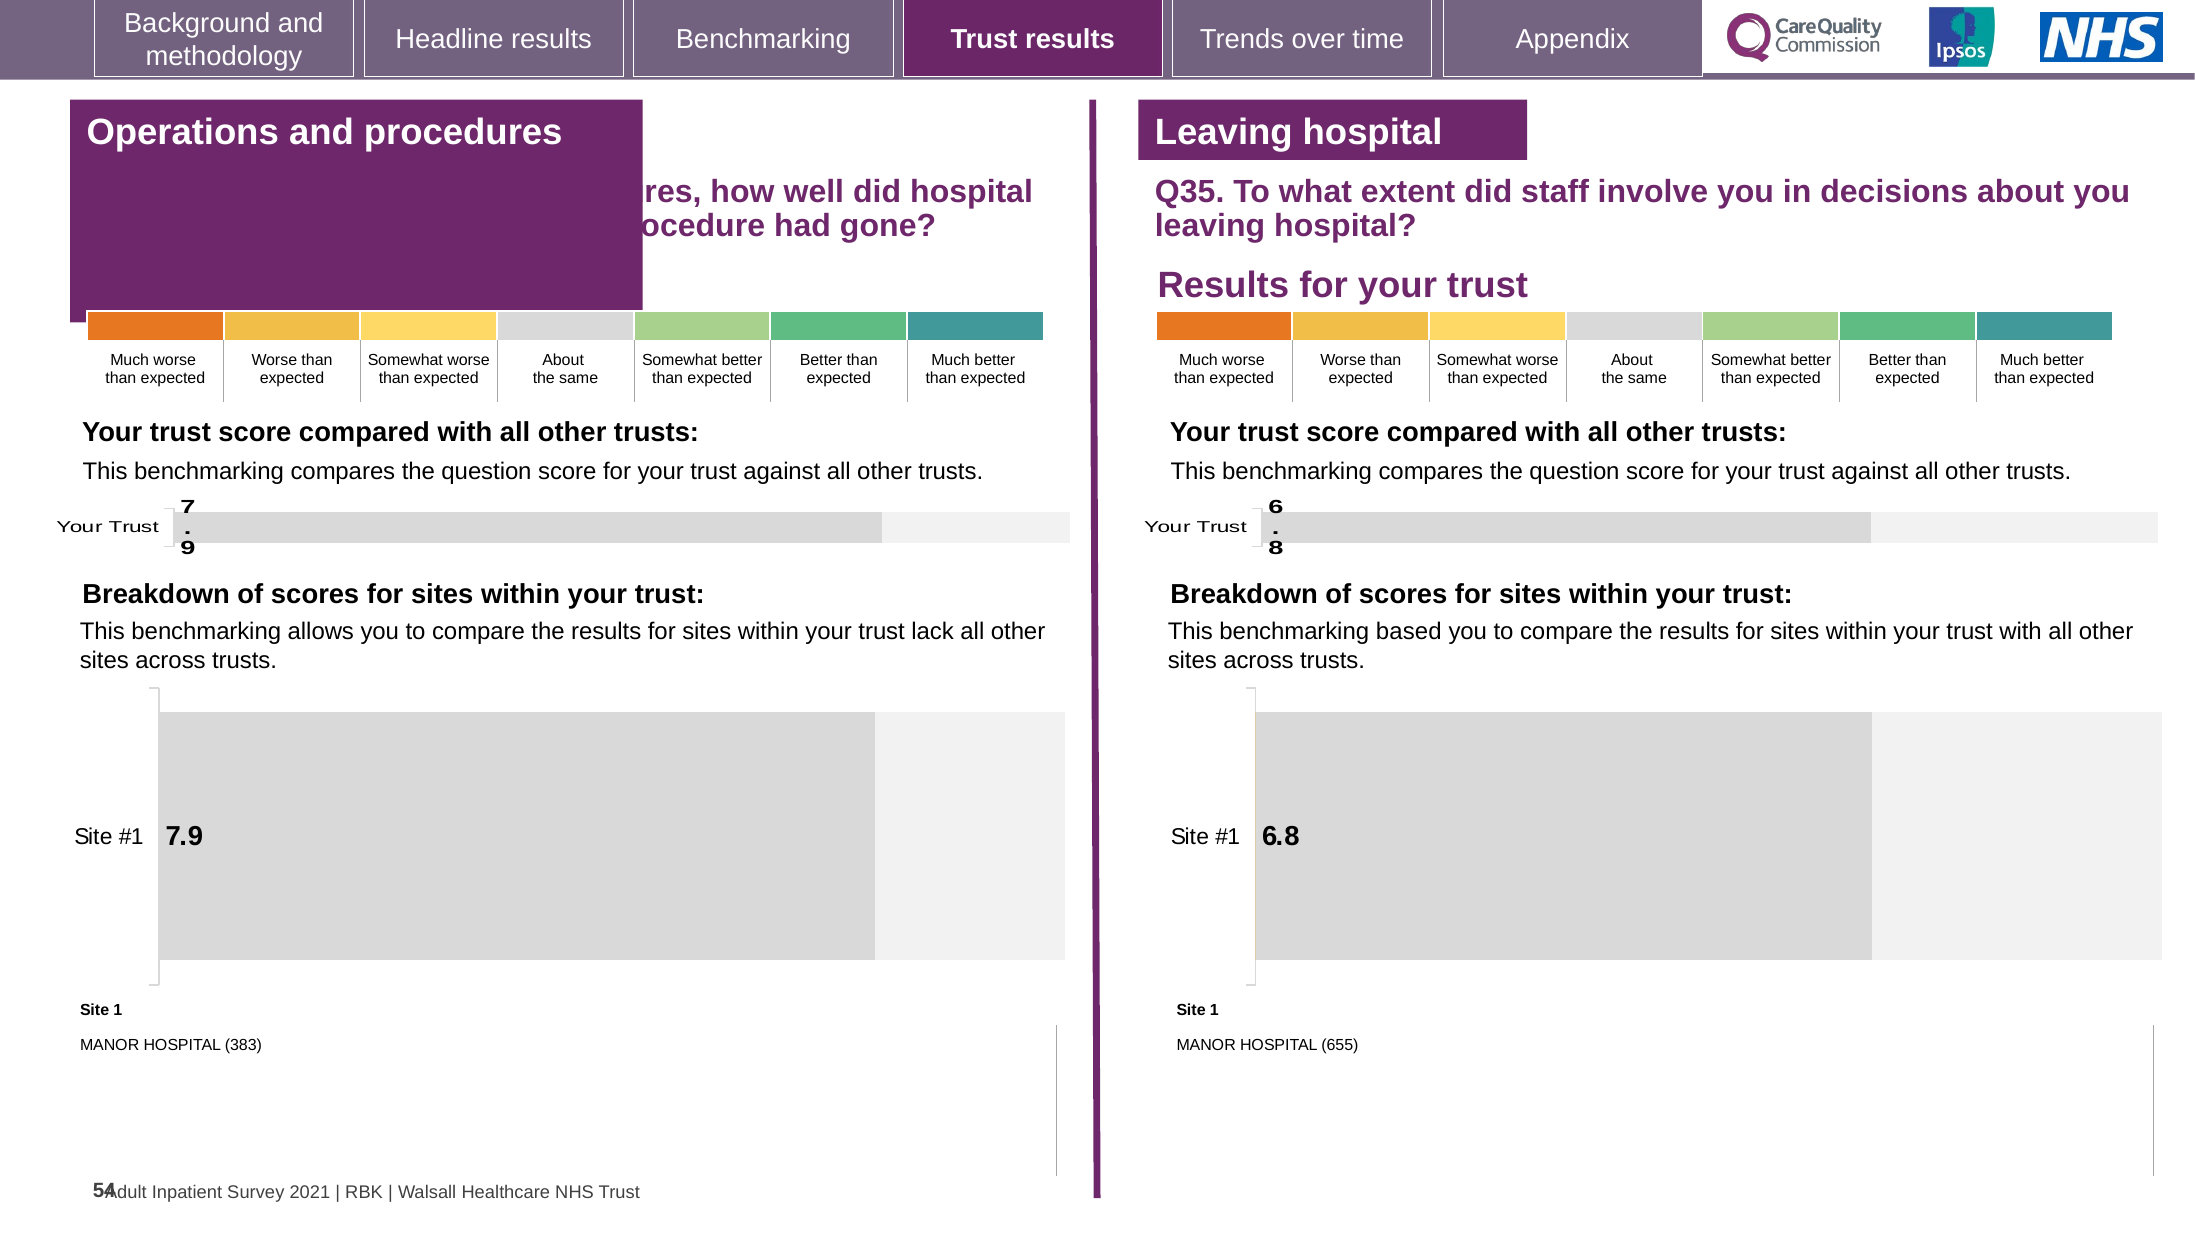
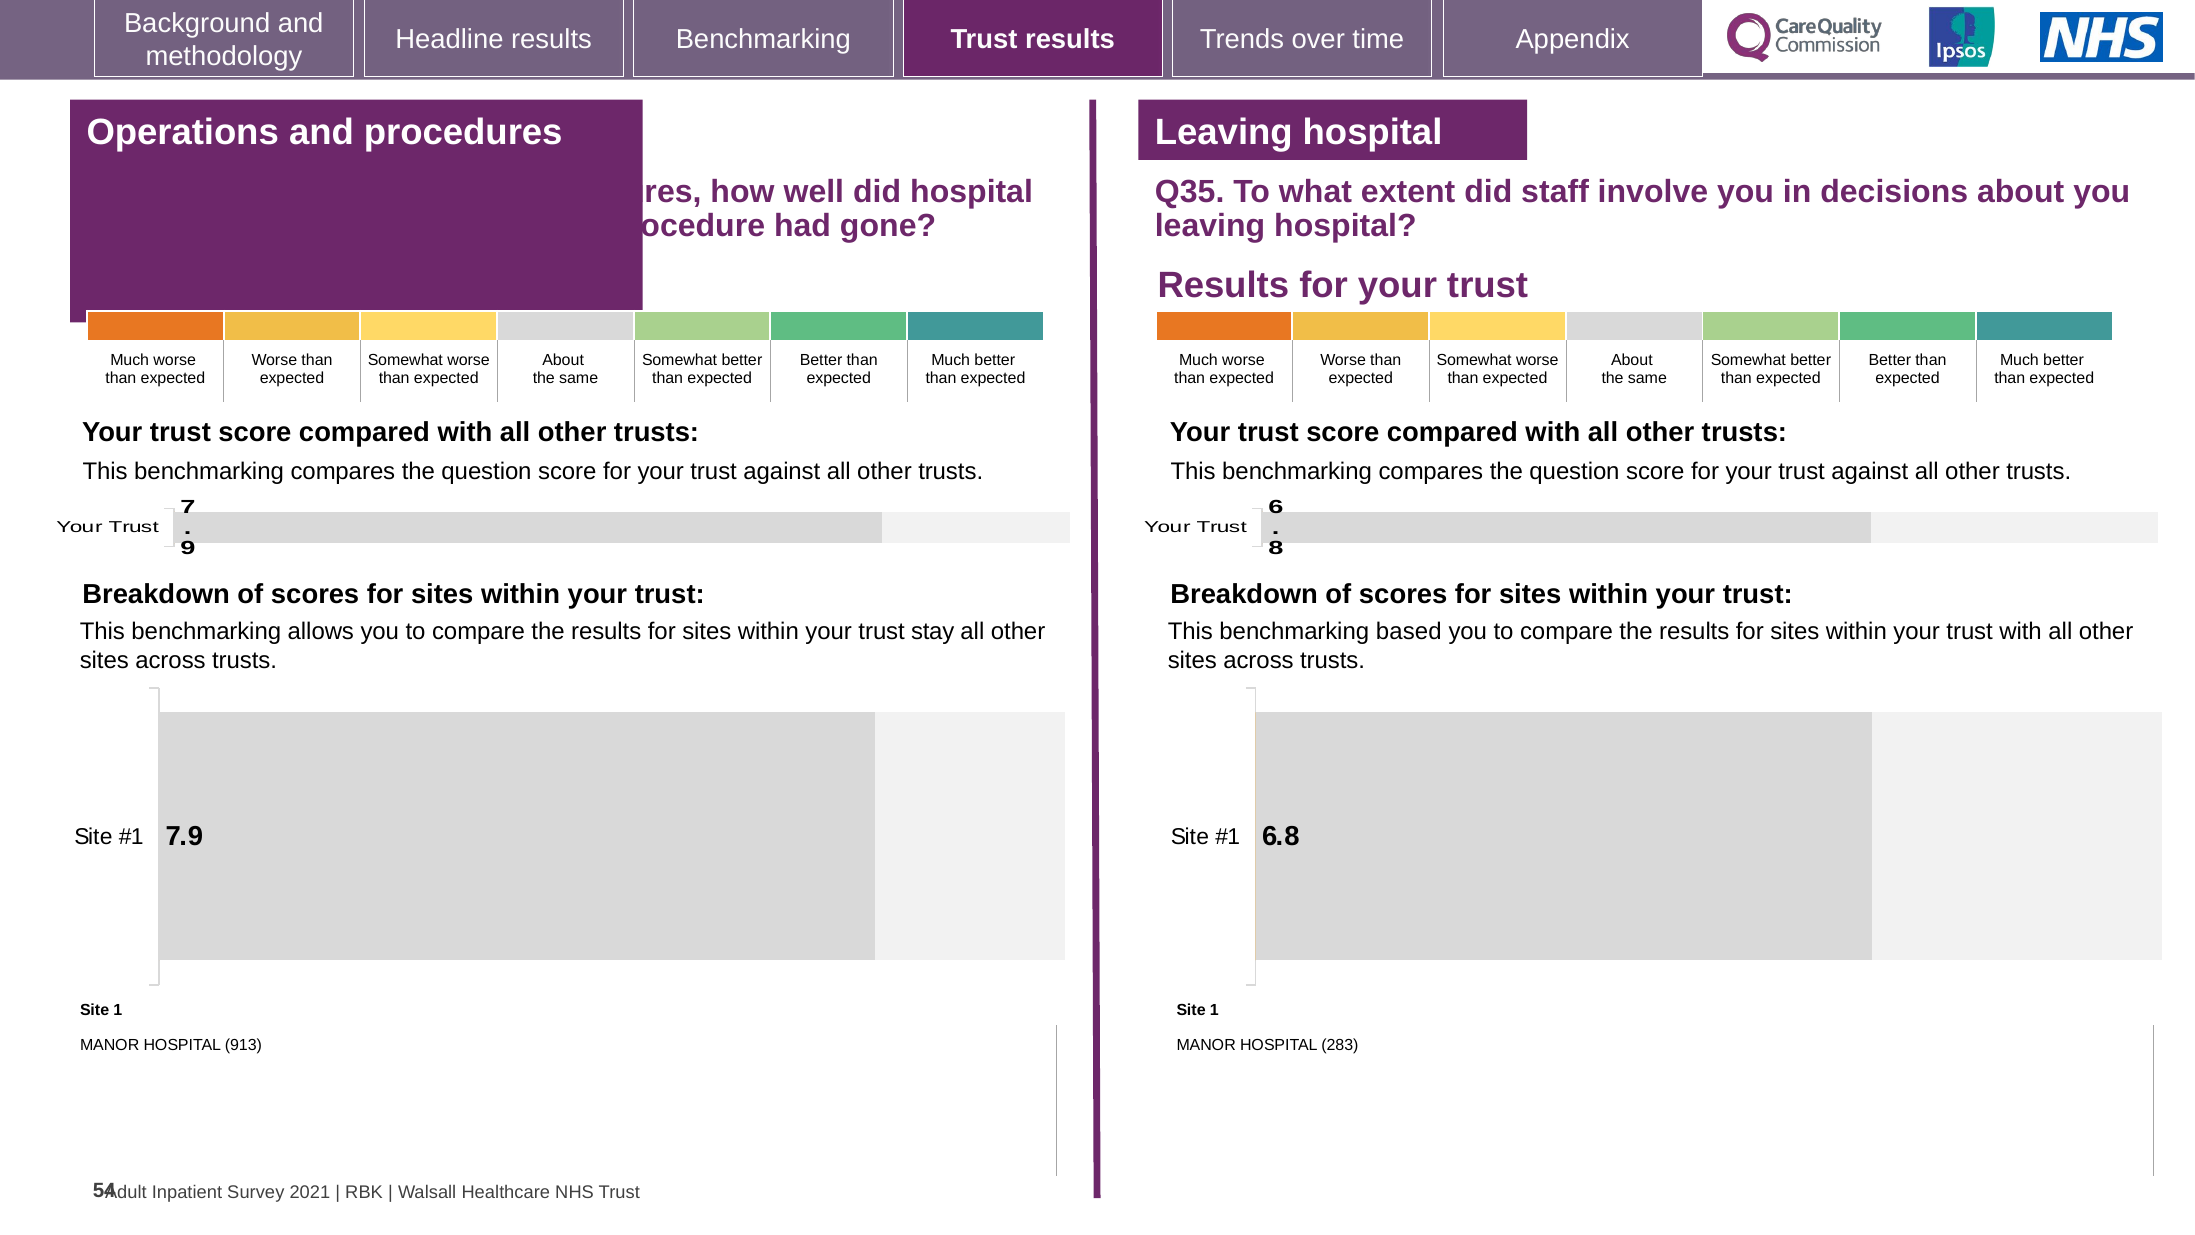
lack: lack -> stay
383: 383 -> 913
655: 655 -> 283
